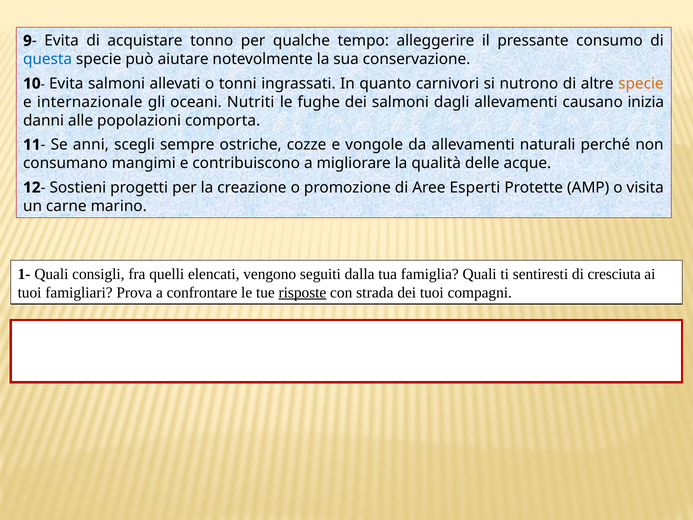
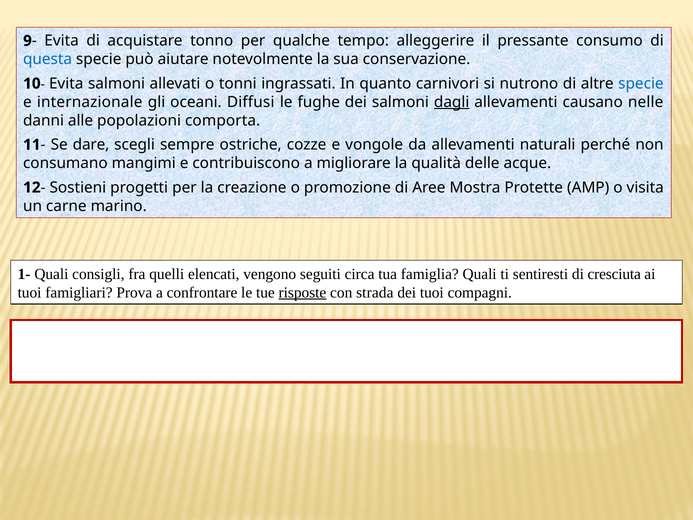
specie at (641, 84) colour: orange -> blue
Nutriti: Nutriti -> Diffusi
dagli underline: none -> present
inizia: inizia -> nelle
anni: anni -> dare
Esperti: Esperti -> Mostra
dalla: dalla -> circa
